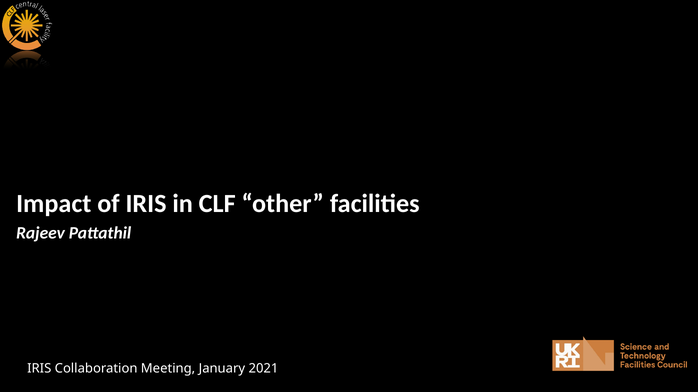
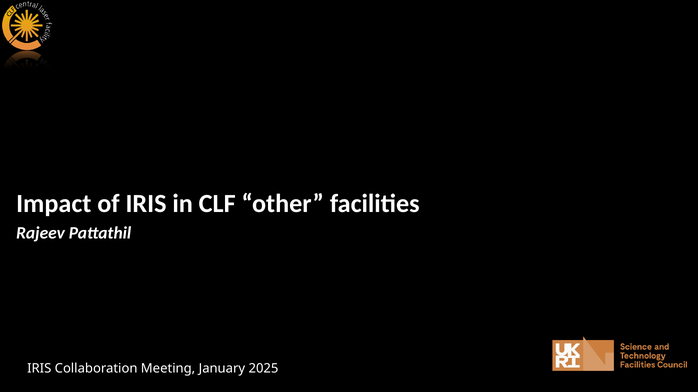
2021: 2021 -> 2025
